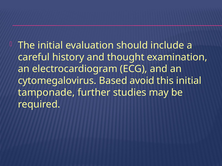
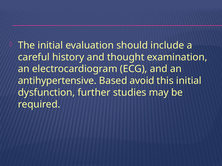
cytomegalovirus: cytomegalovirus -> antihypertensive
tamponade: tamponade -> dysfunction
